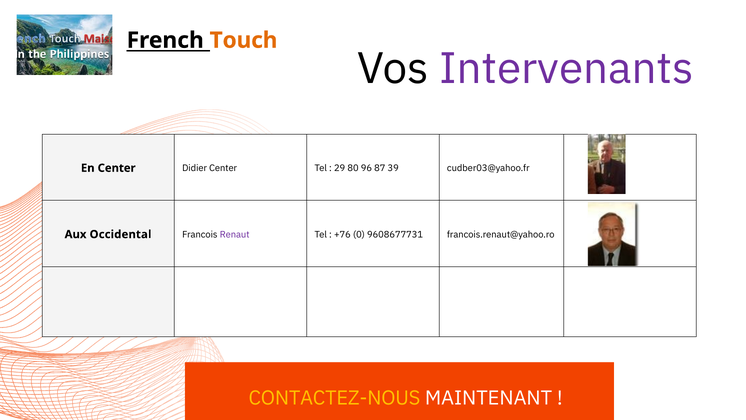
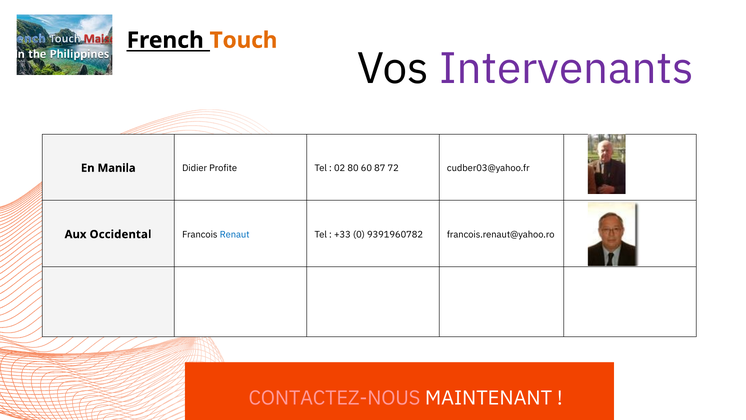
En Center: Center -> Manila
Didier Center: Center -> Profite
29: 29 -> 02
96: 96 -> 60
39: 39 -> 72
Renaut colour: purple -> blue
+76: +76 -> +33
9608677731: 9608677731 -> 9391960782
CONTACTEZ-NOUS colour: yellow -> pink
